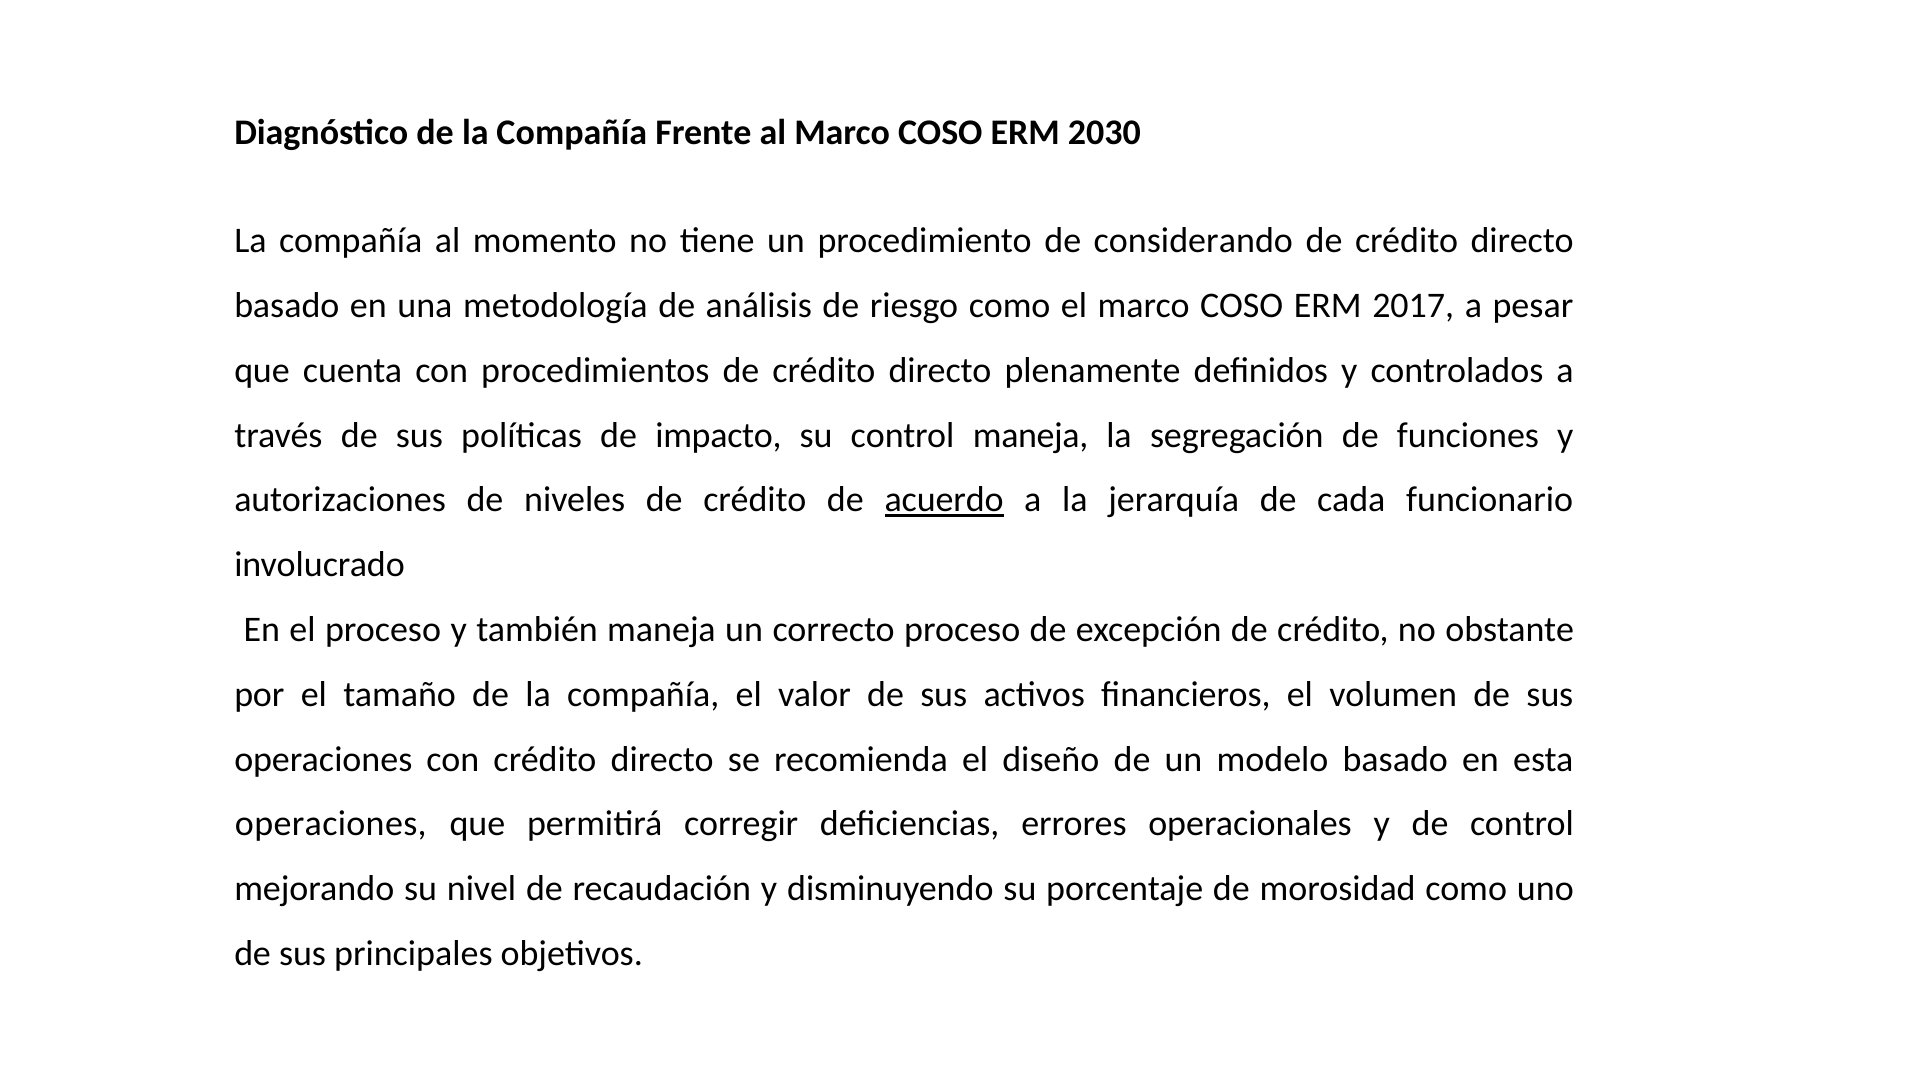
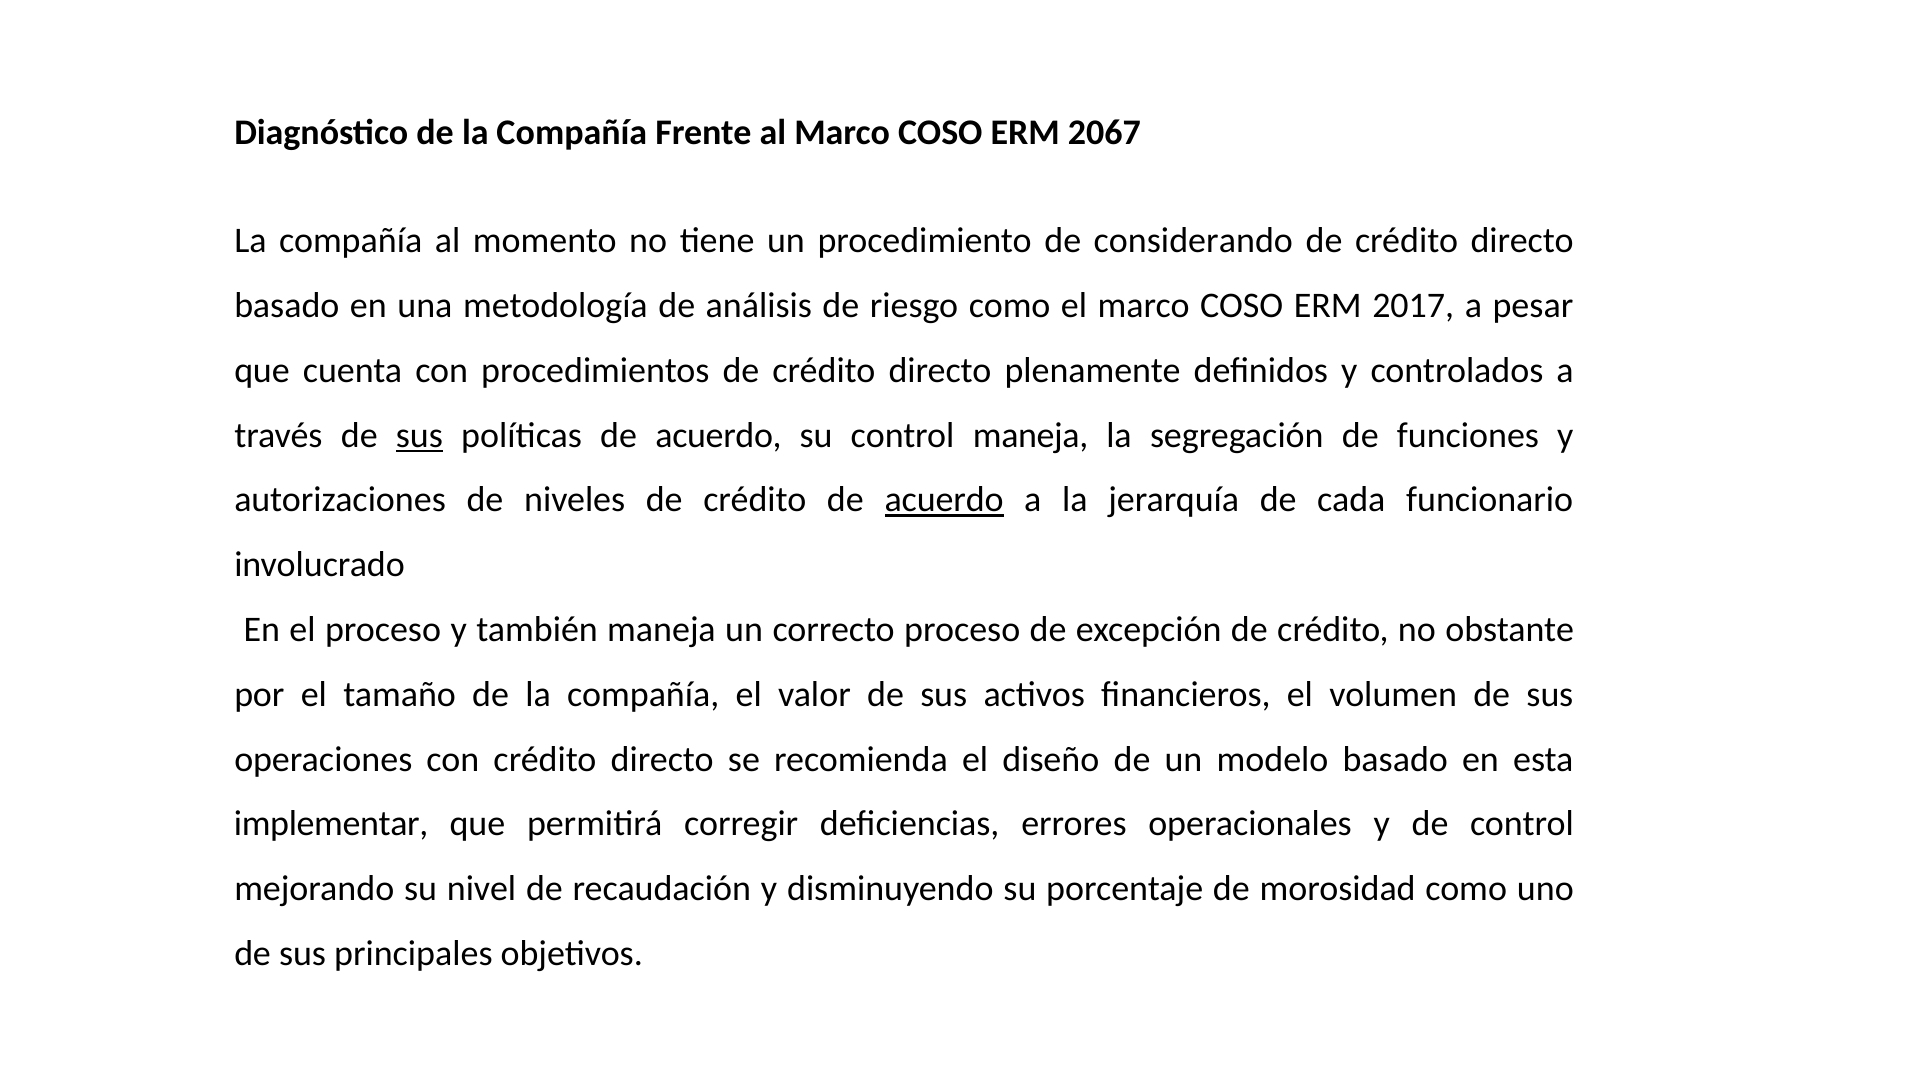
2030: 2030 -> 2067
sus at (419, 435) underline: none -> present
políticas de impacto: impacto -> acuerdo
operaciones at (331, 824): operaciones -> implementar
